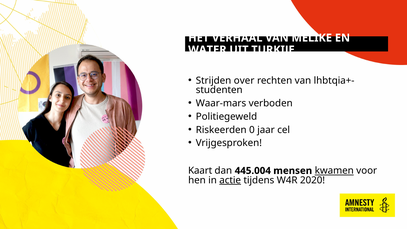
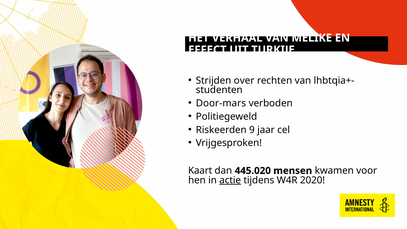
WATER: WATER -> EFFECT
Waar-mars: Waar-mars -> Door-mars
0: 0 -> 9
445.004: 445.004 -> 445.020
kwamen underline: present -> none
